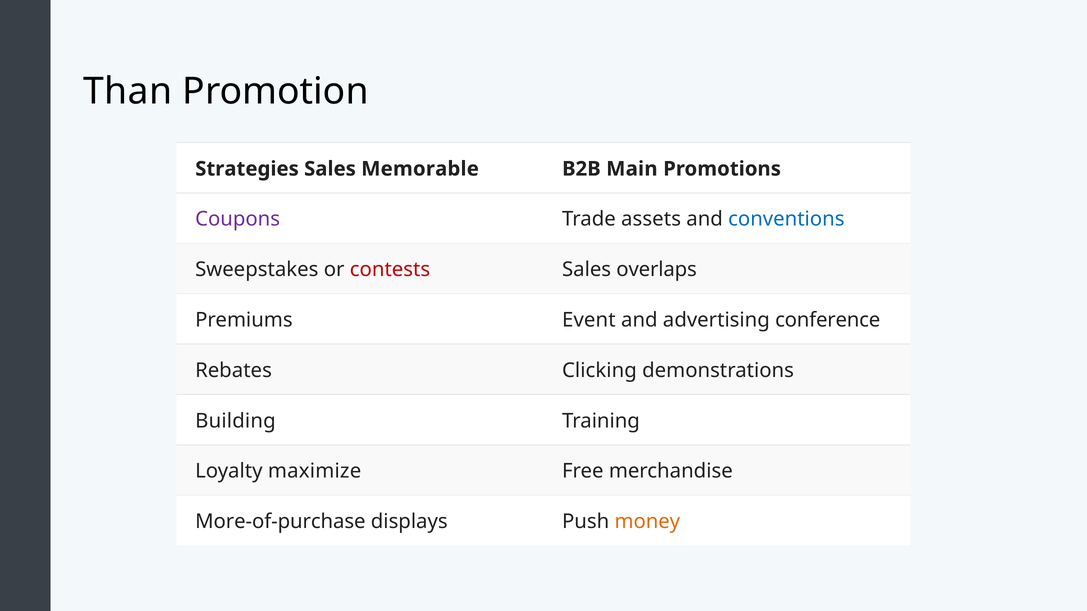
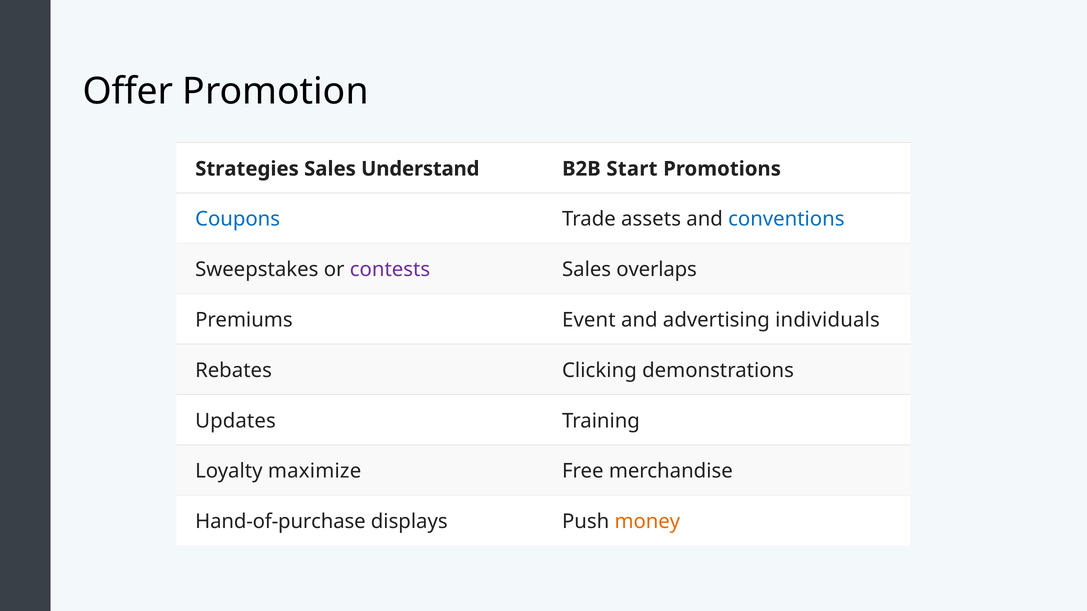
Than: Than -> Offer
Memorable: Memorable -> Understand
Main: Main -> Start
Coupons colour: purple -> blue
contests colour: red -> purple
conference: conference -> individuals
Building: Building -> Updates
More-of-purchase: More-of-purchase -> Hand-of-purchase
